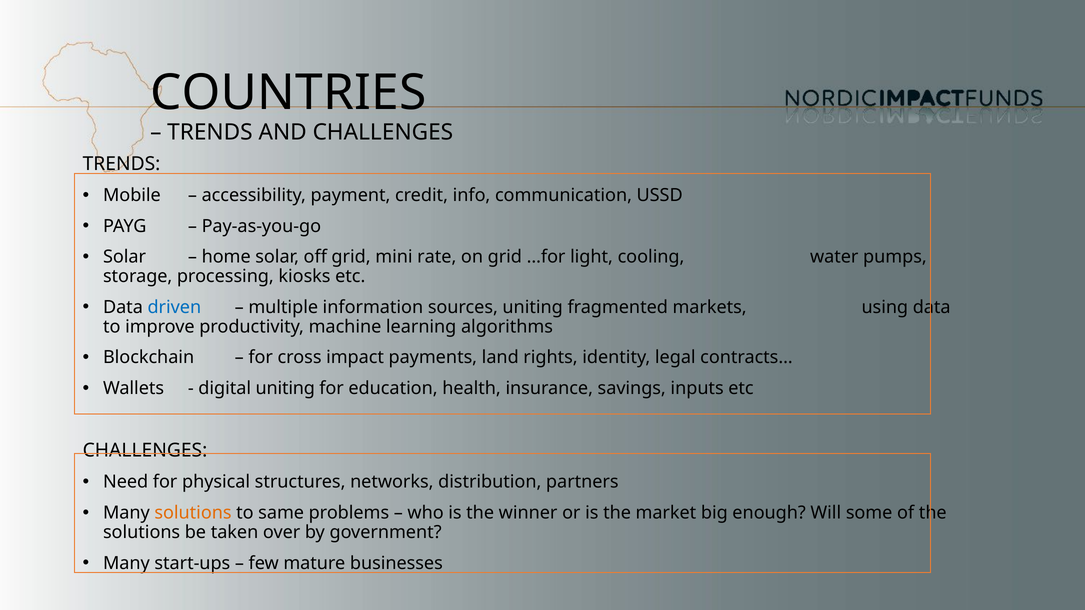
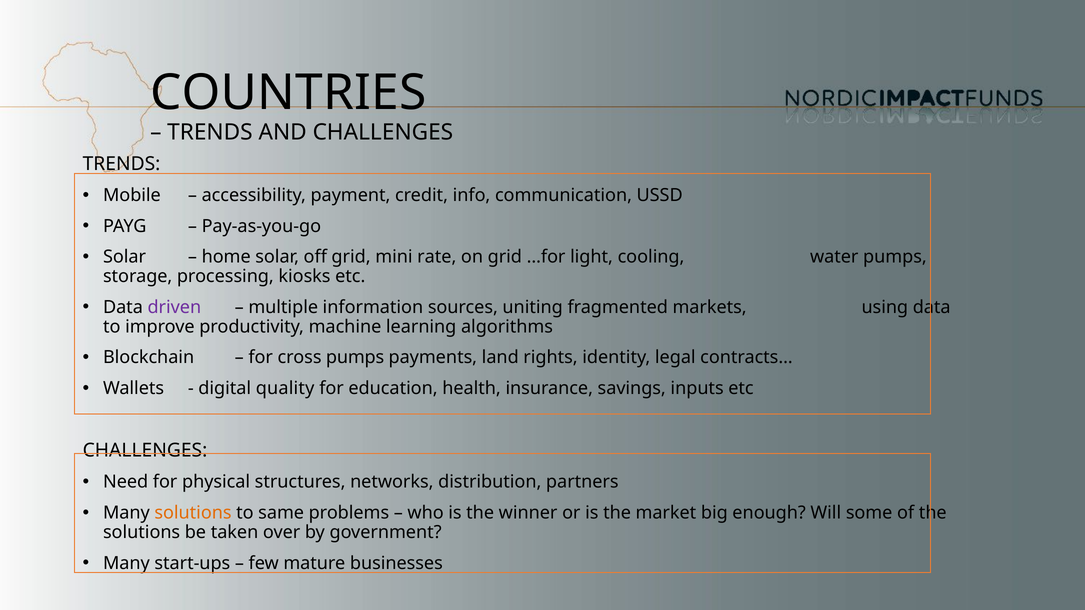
driven colour: blue -> purple
cross impact: impact -> pumps
digital uniting: uniting -> quality
